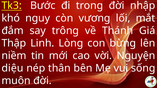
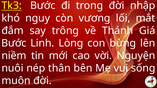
Thập at (14, 43): Thập -> Bước
diệu: diệu -> nuôi
